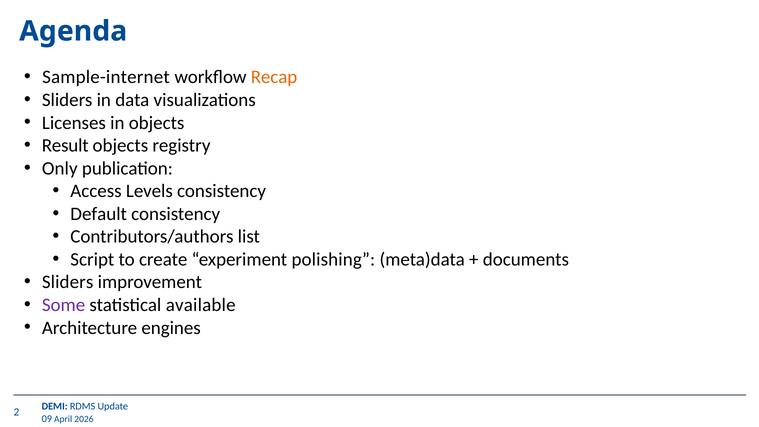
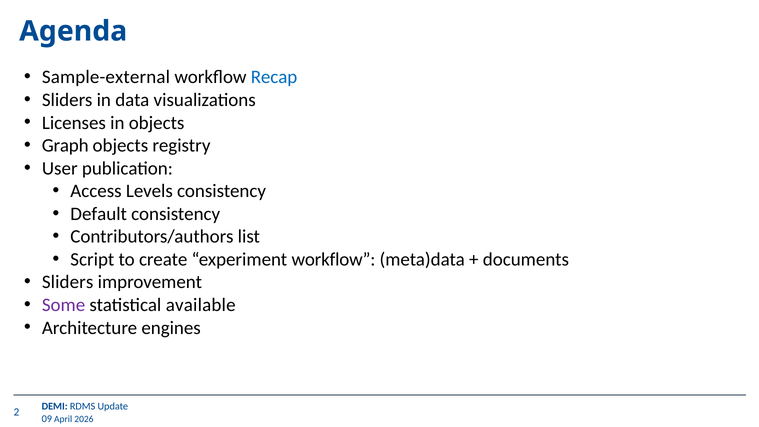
Sample-internet: Sample-internet -> Sample-external
Recap colour: orange -> blue
Result: Result -> Graph
Only: Only -> User
experiment polishing: polishing -> workflow
